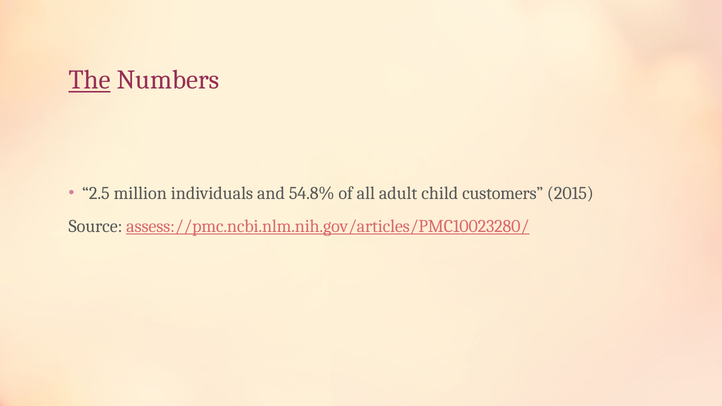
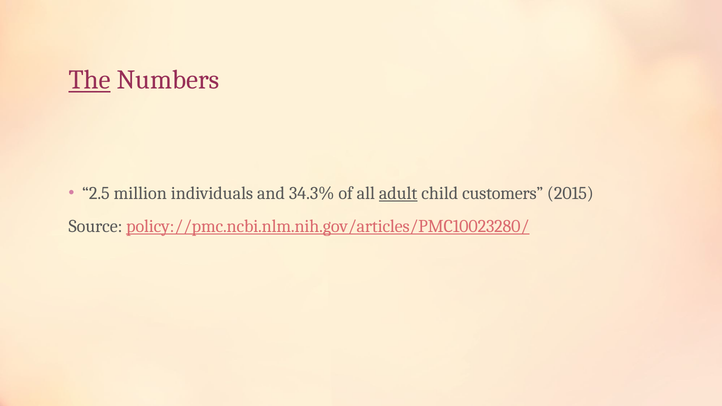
54.8%: 54.8% -> 34.3%
adult underline: none -> present
assess://pmc.ncbi.nlm.nih.gov/articles/PMC10023280/: assess://pmc.ncbi.nlm.nih.gov/articles/PMC10023280/ -> policy://pmc.ncbi.nlm.nih.gov/articles/PMC10023280/
